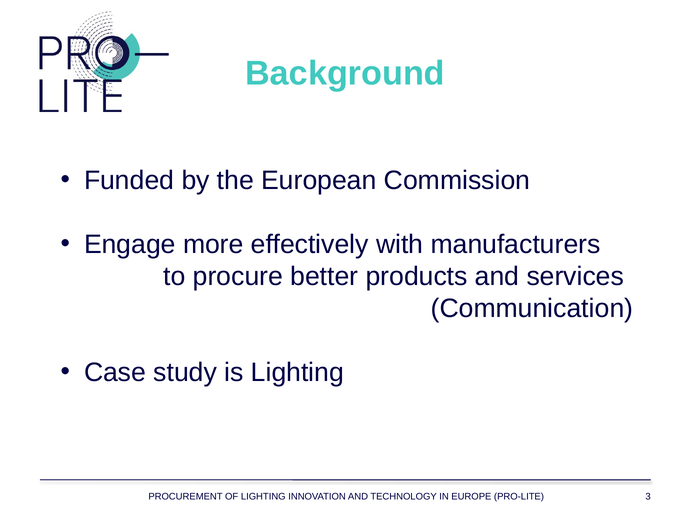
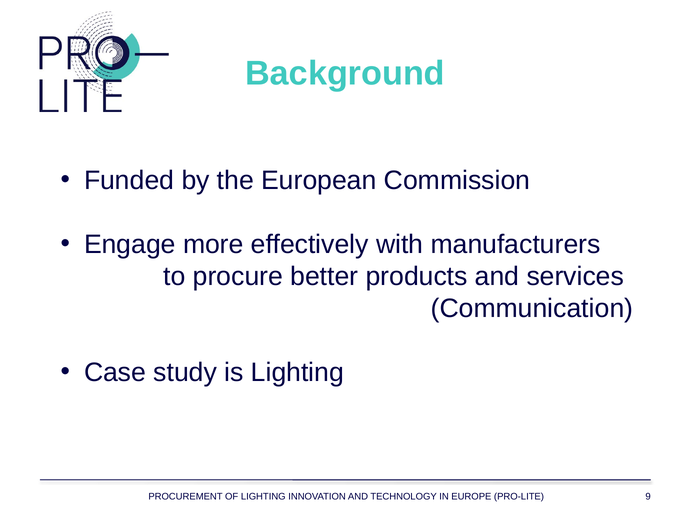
3: 3 -> 9
